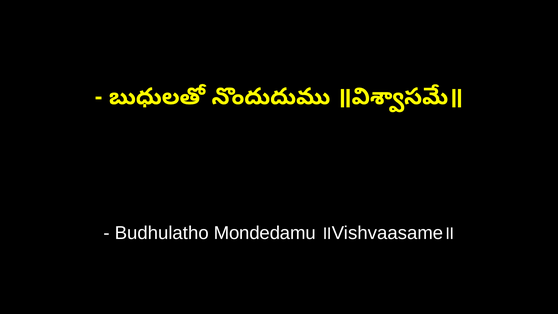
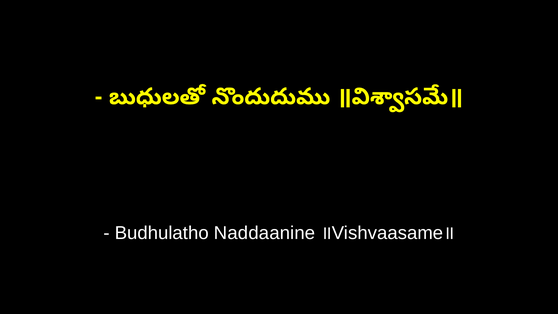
Mondedamu: Mondedamu -> Naddaanine
